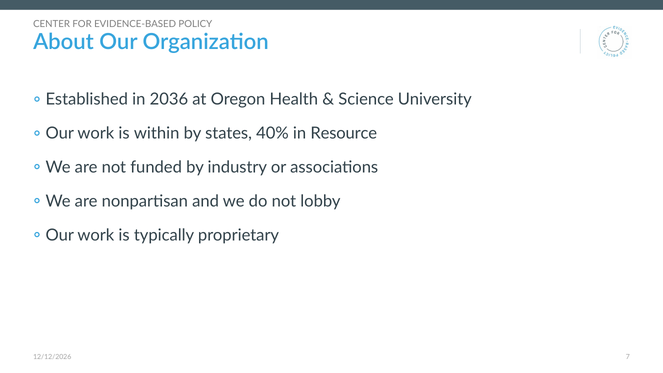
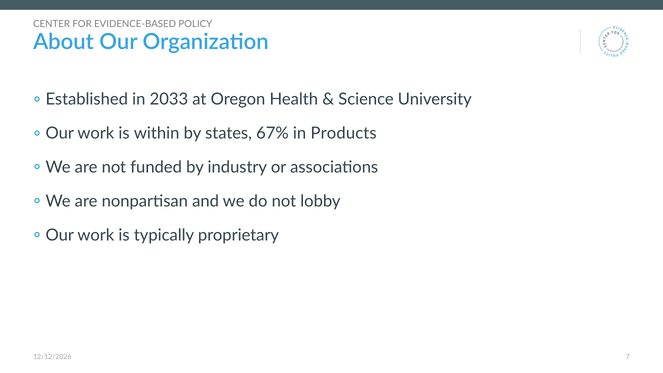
2036: 2036 -> 2033
40%: 40% -> 67%
Resource: Resource -> Products
